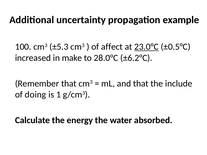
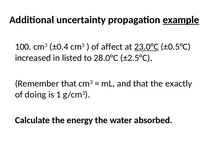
example underline: none -> present
±5.3: ±5.3 -> ±0.4
make: make -> listed
±6.2°C: ±6.2°C -> ±2.5°C
include: include -> exactly
